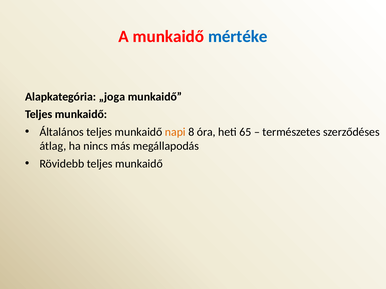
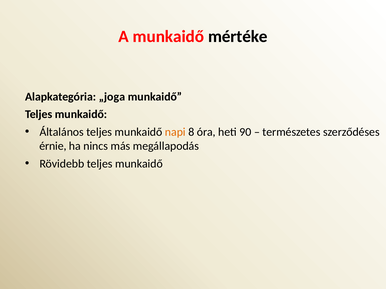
mértéke colour: blue -> black
65: 65 -> 90
átlag: átlag -> érnie
